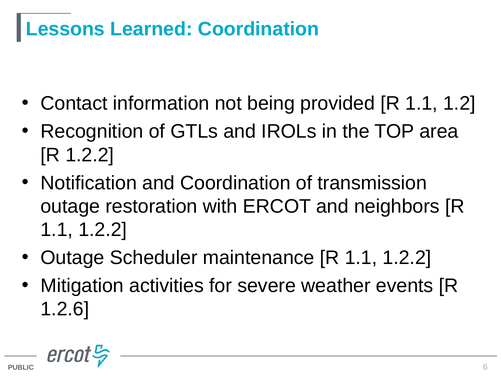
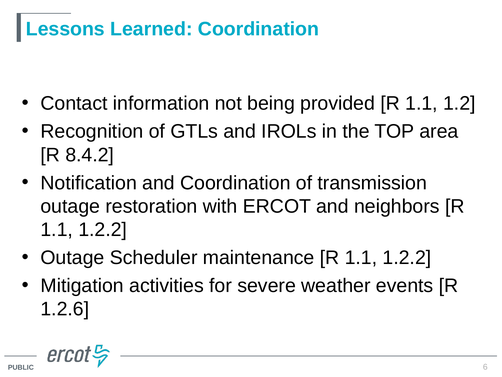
R 1.2.2: 1.2.2 -> 8.4.2
